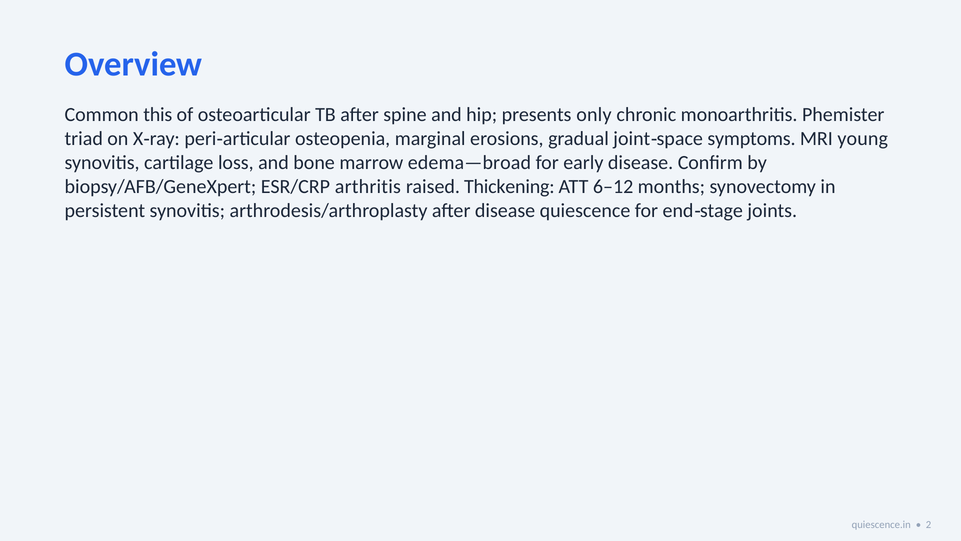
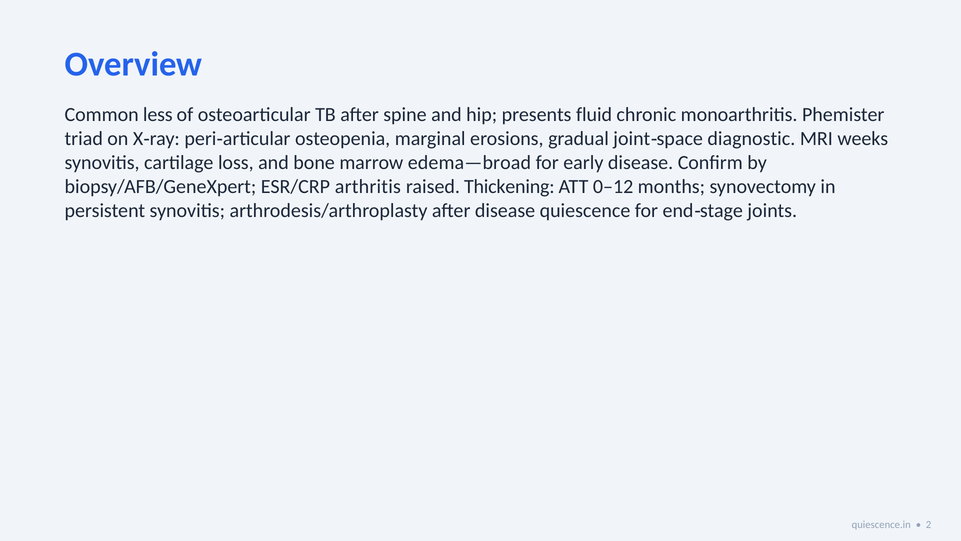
this: this -> less
only: only -> fluid
symptoms: symptoms -> diagnostic
young: young -> weeks
6–12: 6–12 -> 0–12
